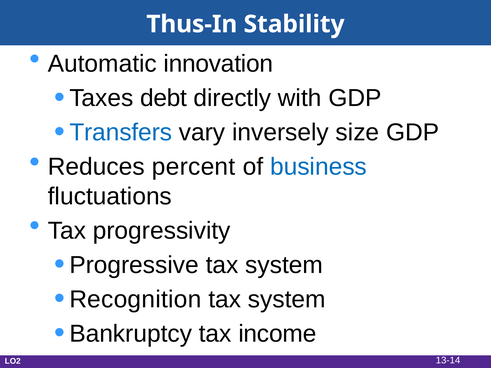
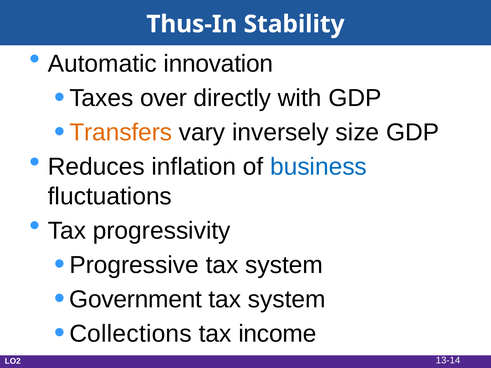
debt: debt -> over
Transfers colour: blue -> orange
percent: percent -> inflation
Recognition: Recognition -> Government
Bankruptcy: Bankruptcy -> Collections
